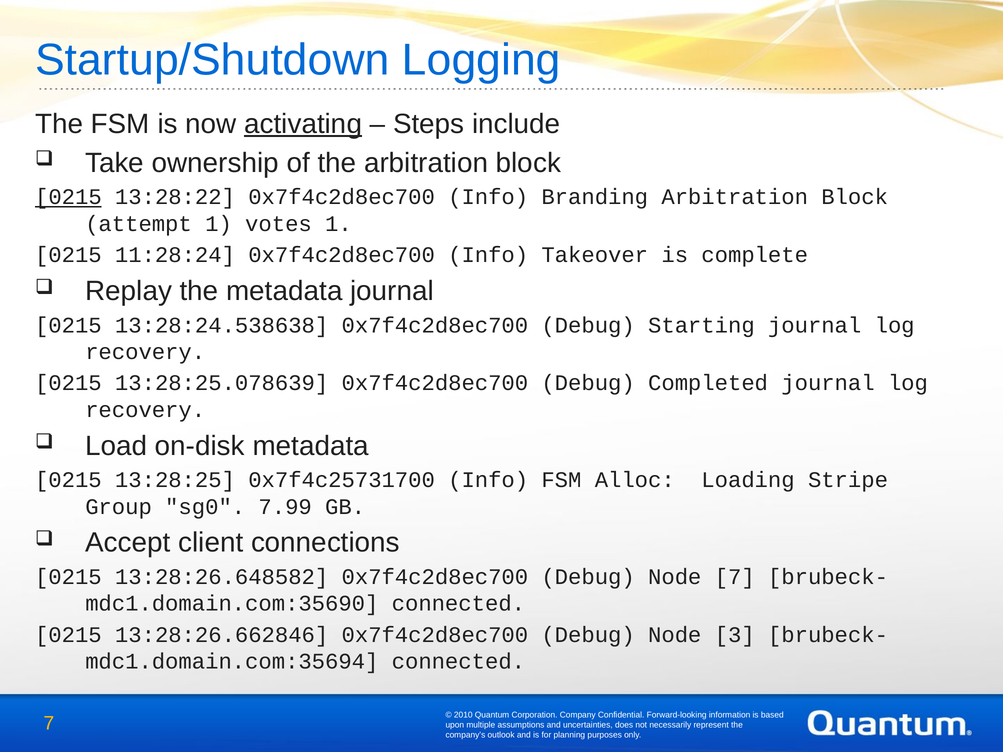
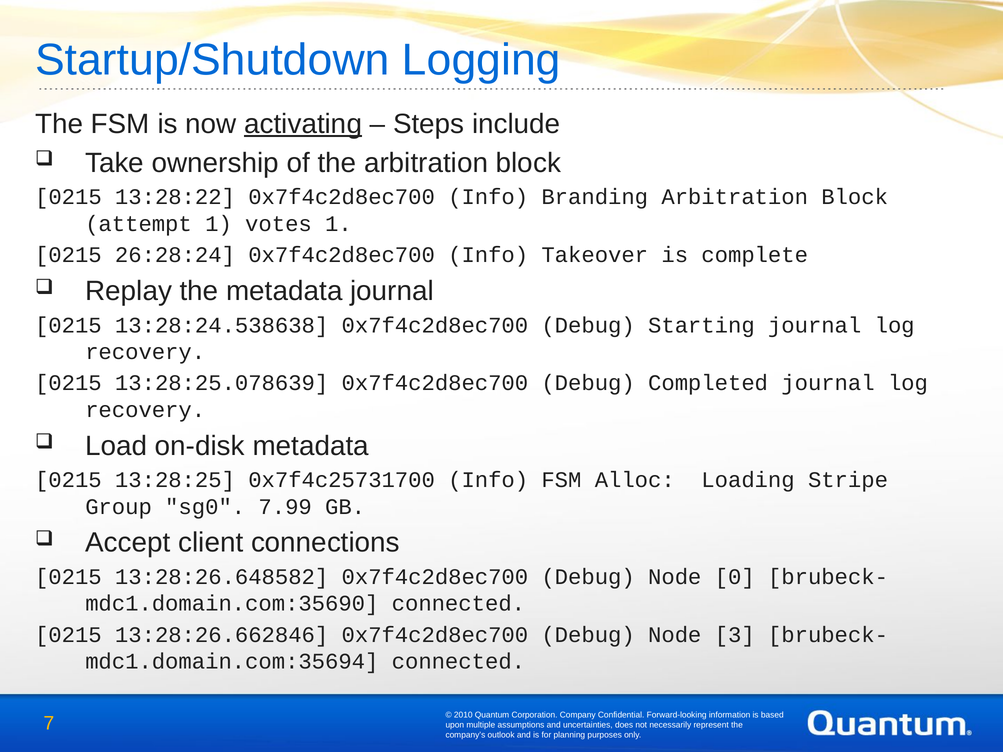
0215 at (68, 197) underline: present -> none
11:28:24: 11:28:24 -> 26:28:24
Node 7: 7 -> 0
